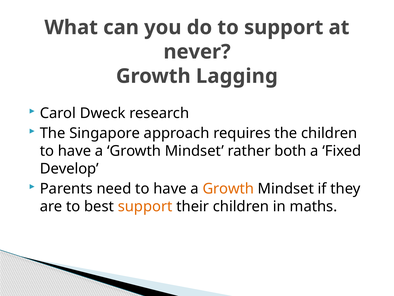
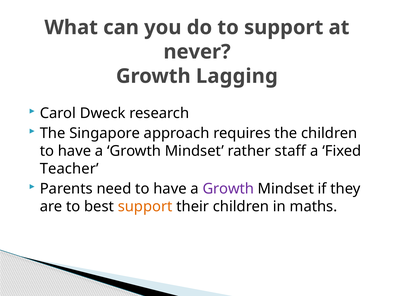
both: both -> staff
Develop: Develop -> Teacher
Growth at (228, 188) colour: orange -> purple
